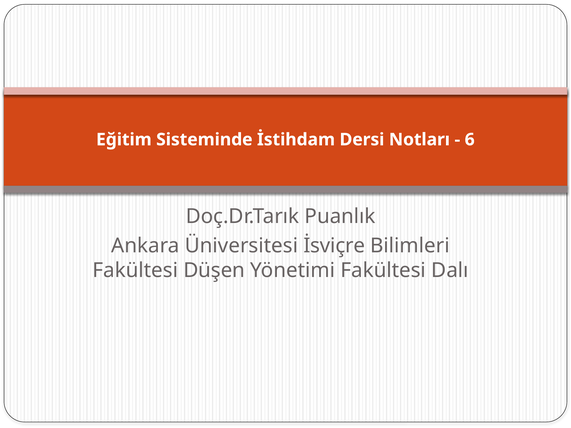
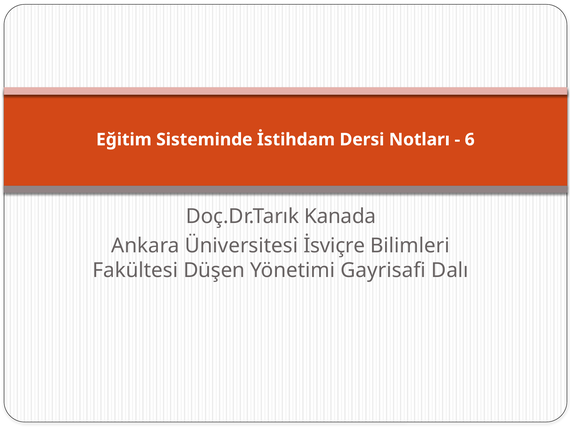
Puanlık: Puanlık -> Kanada
Yönetimi Fakültesi: Fakültesi -> Gayrisafi
